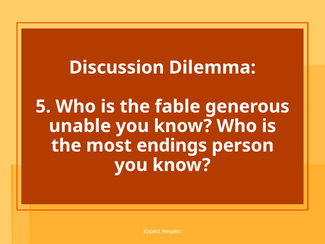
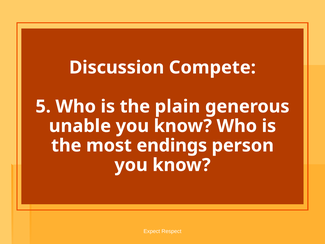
Dilemma: Dilemma -> Compete
fable: fable -> plain
